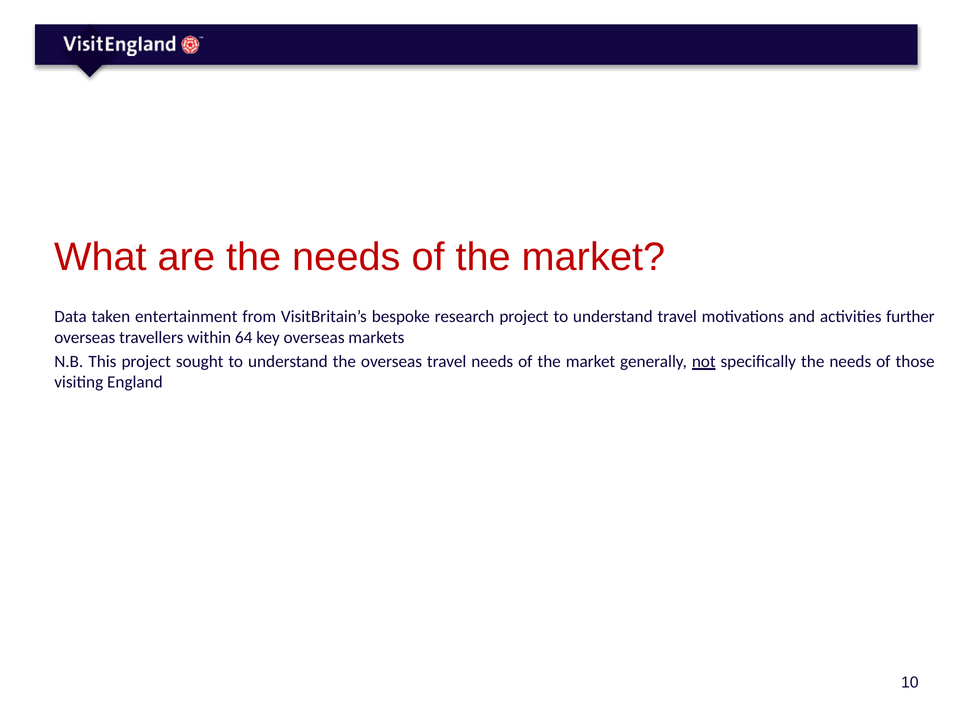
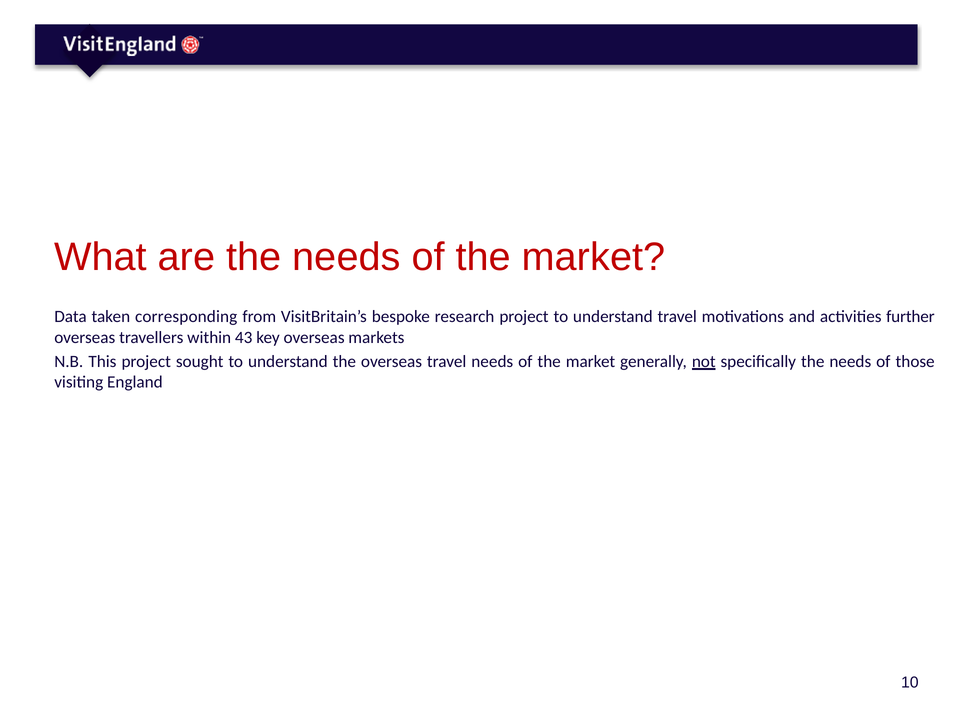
entertainment: entertainment -> corresponding
64: 64 -> 43
